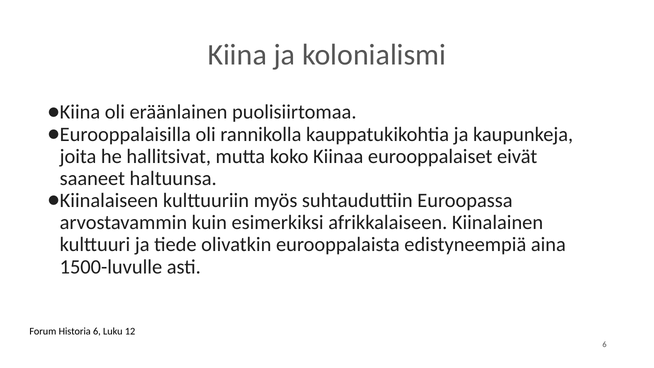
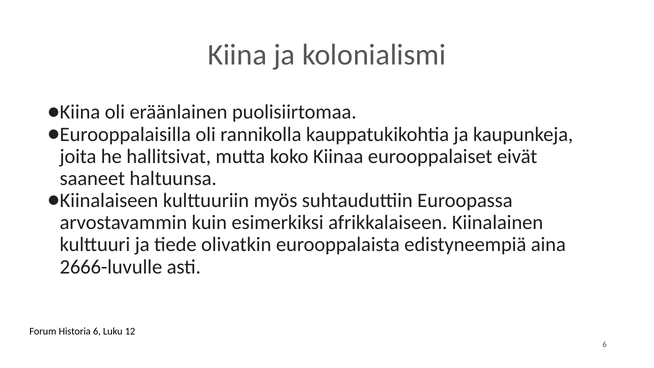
1500-luvulle: 1500-luvulle -> 2666-luvulle
